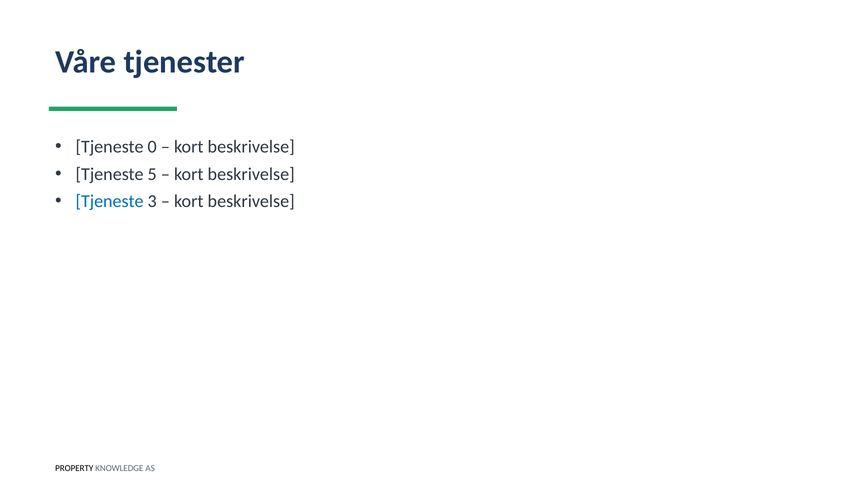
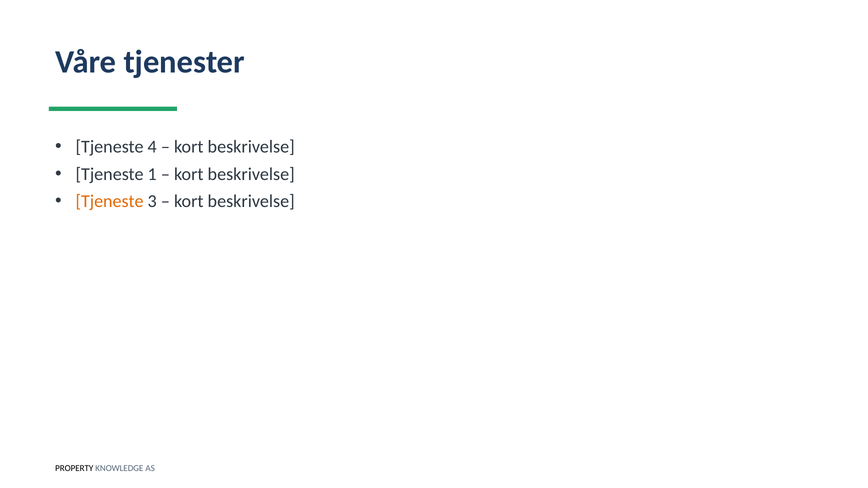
0: 0 -> 4
5: 5 -> 1
Tjeneste at (110, 201) colour: blue -> orange
